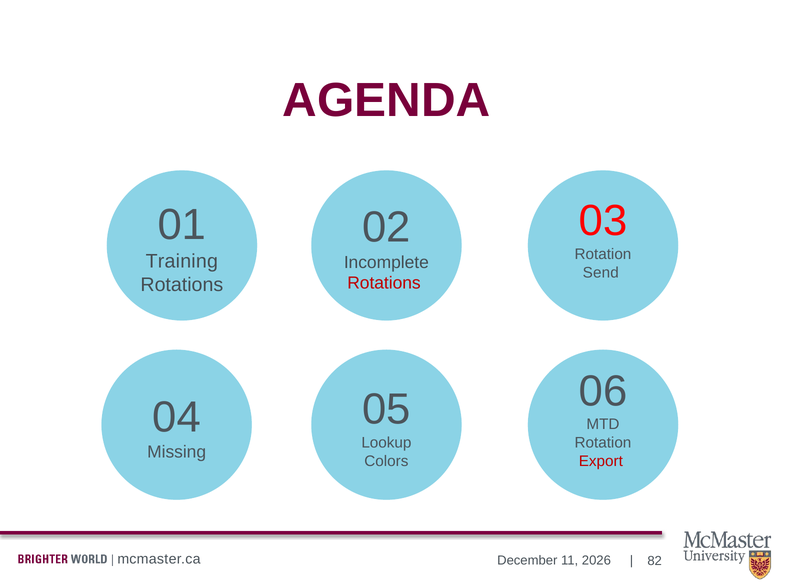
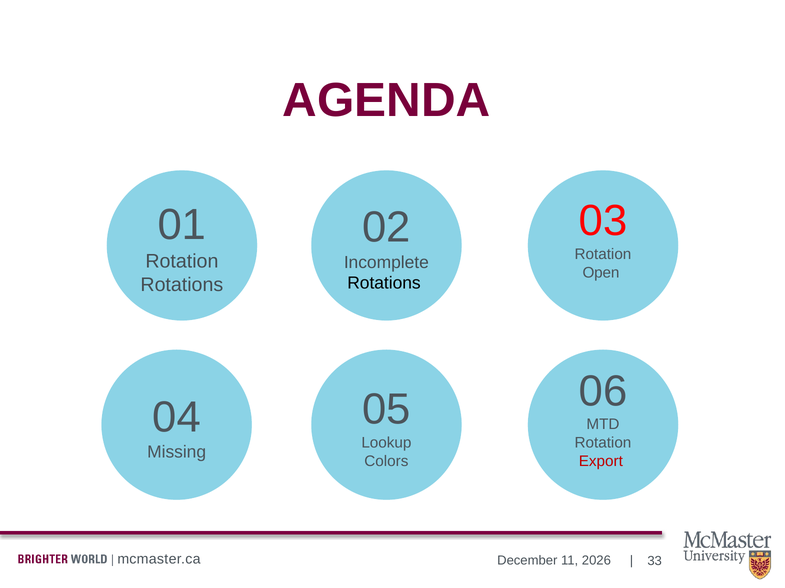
Training at (182, 261): Training -> Rotation
Send: Send -> Open
Rotations at (384, 284) colour: red -> black
82: 82 -> 33
